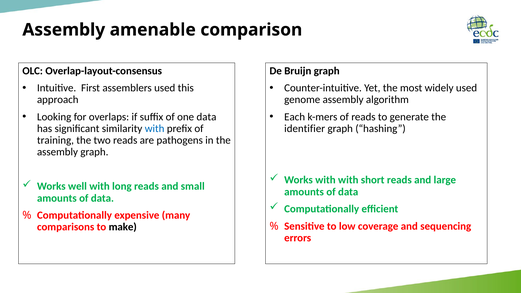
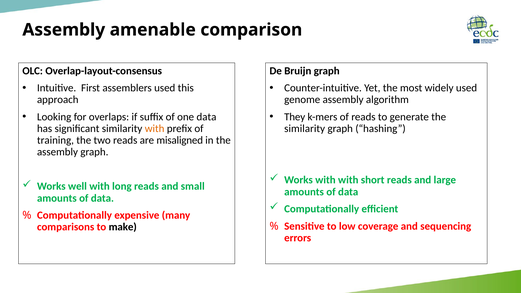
Each: Each -> They
with at (155, 129) colour: blue -> orange
identifier at (305, 129): identifier -> similarity
pathogens: pathogens -> misaligned
